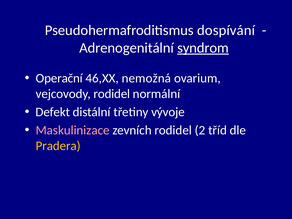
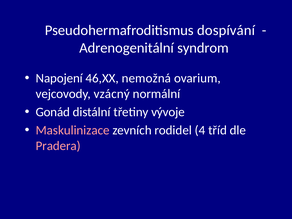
syndrom underline: present -> none
Operační: Operační -> Napojení
vejcovody rodidel: rodidel -> vzácný
Defekt: Defekt -> Gonád
2: 2 -> 4
Pradera colour: yellow -> pink
